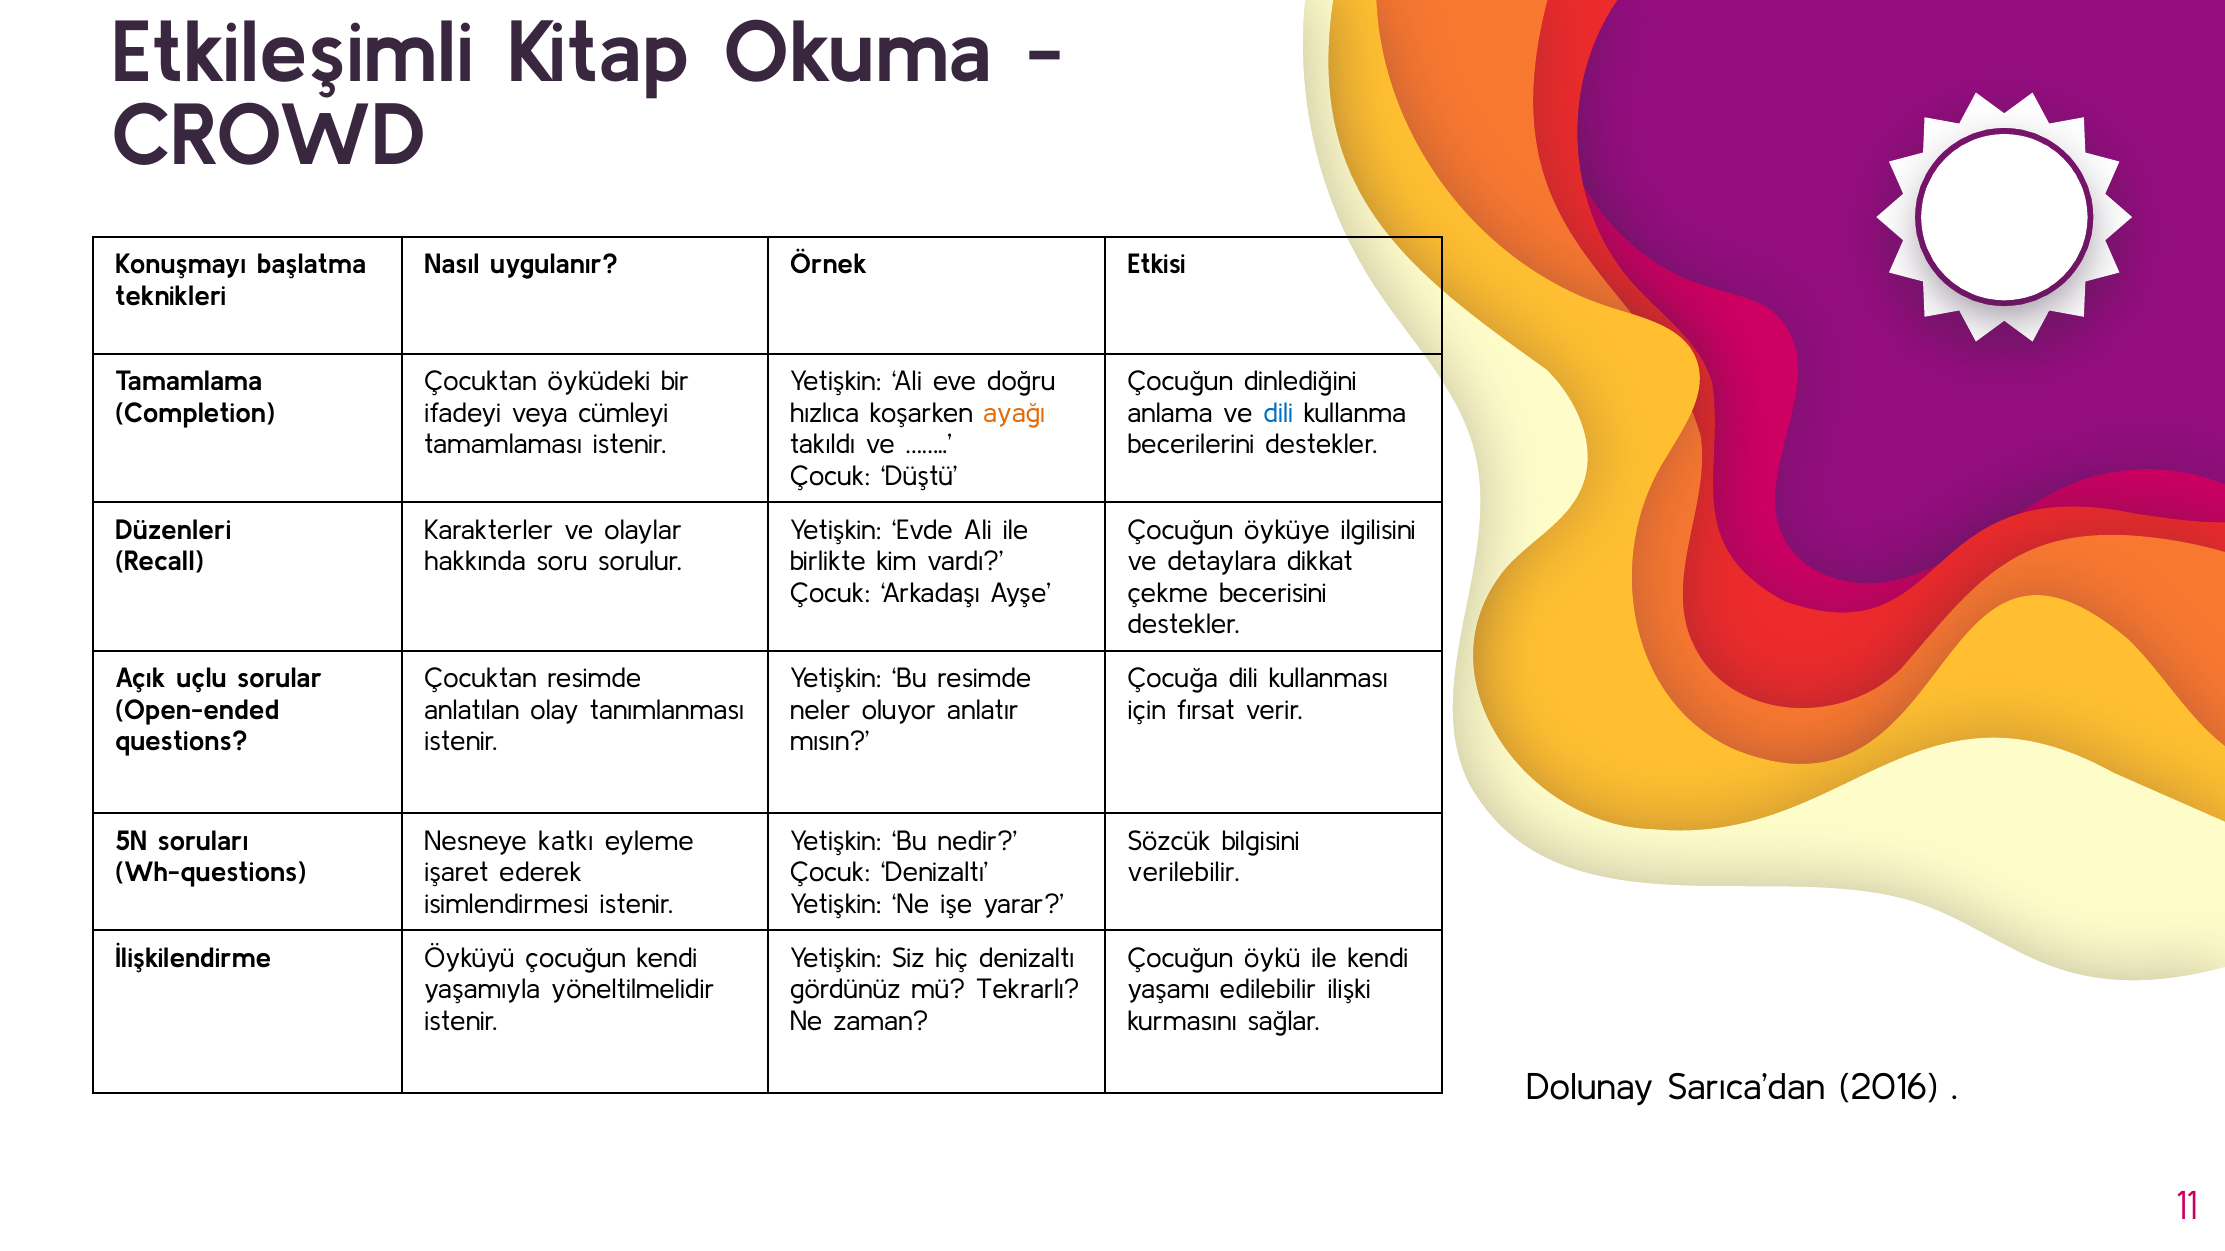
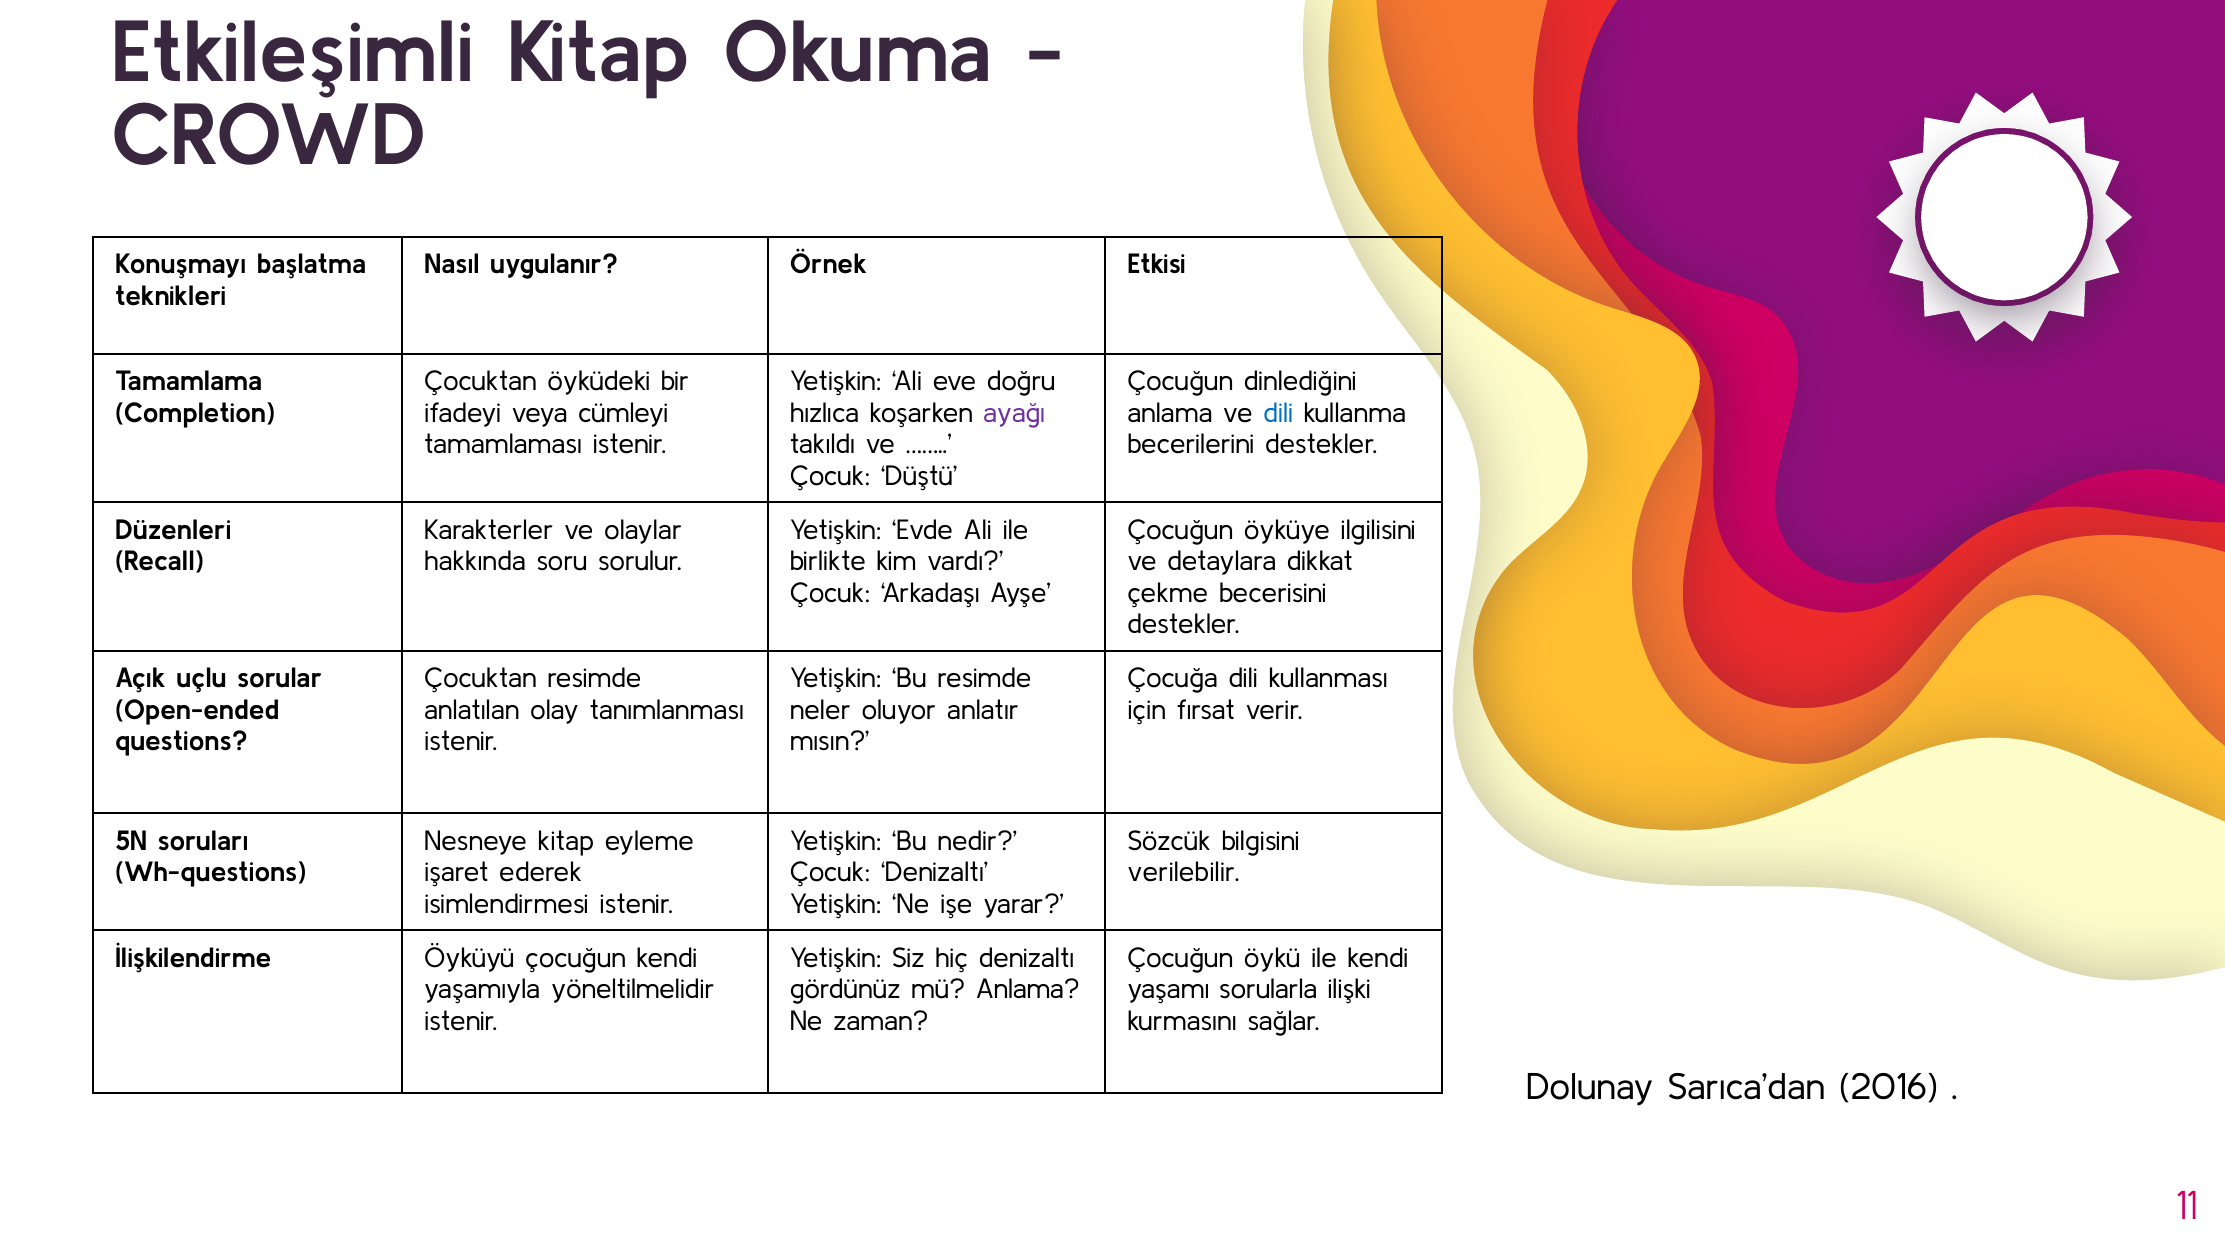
ayağı colour: orange -> purple
Nesneye katkı: katkı -> kitap
mü Tekrarlı: Tekrarlı -> Anlama
edilebilir: edilebilir -> sorularla
